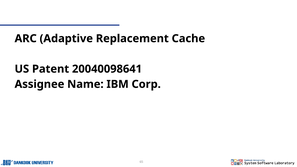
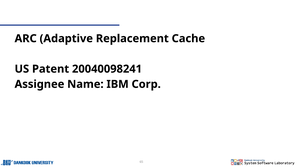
20040098641: 20040098641 -> 20040098241
